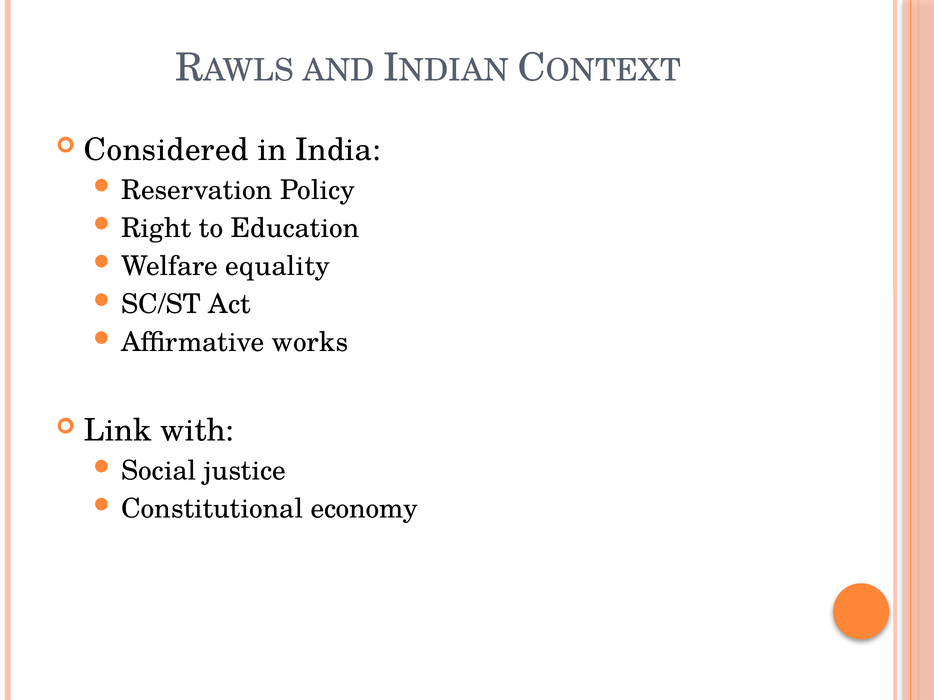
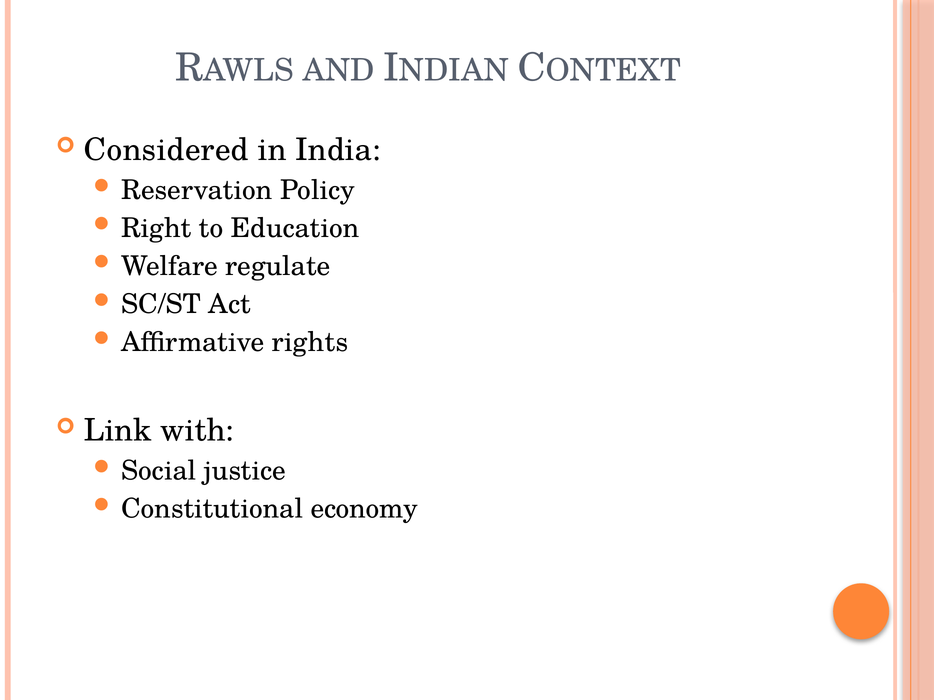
equality: equality -> regulate
works: works -> rights
